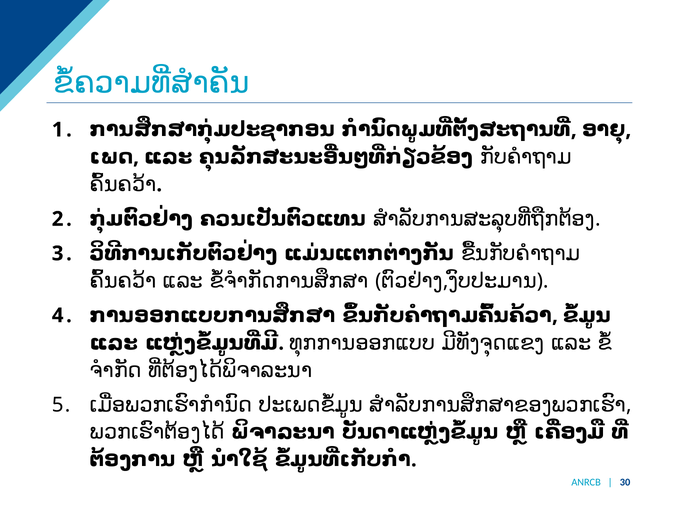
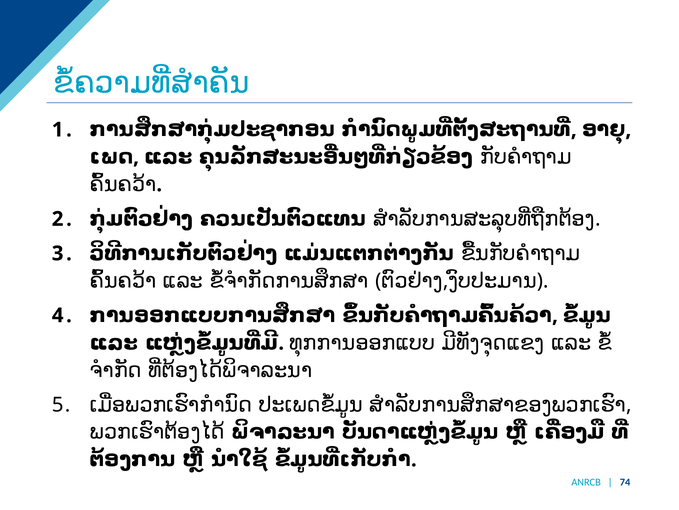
30: 30 -> 74
